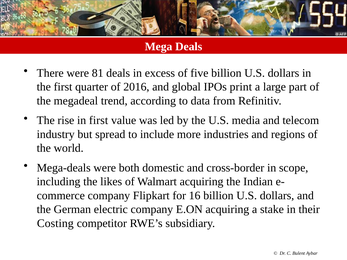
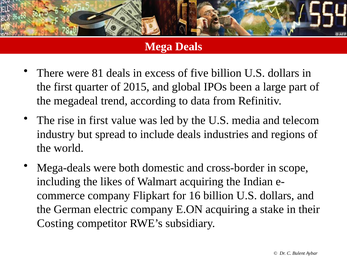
2016: 2016 -> 2015
print: print -> been
include more: more -> deals
